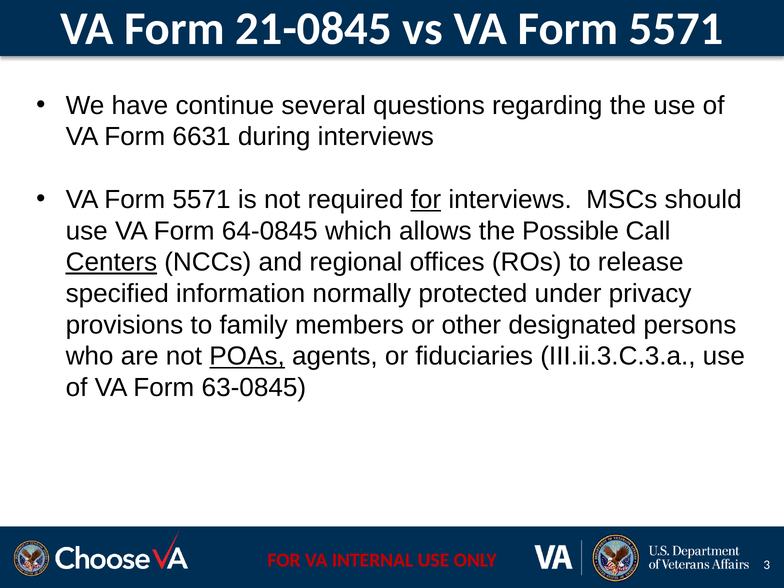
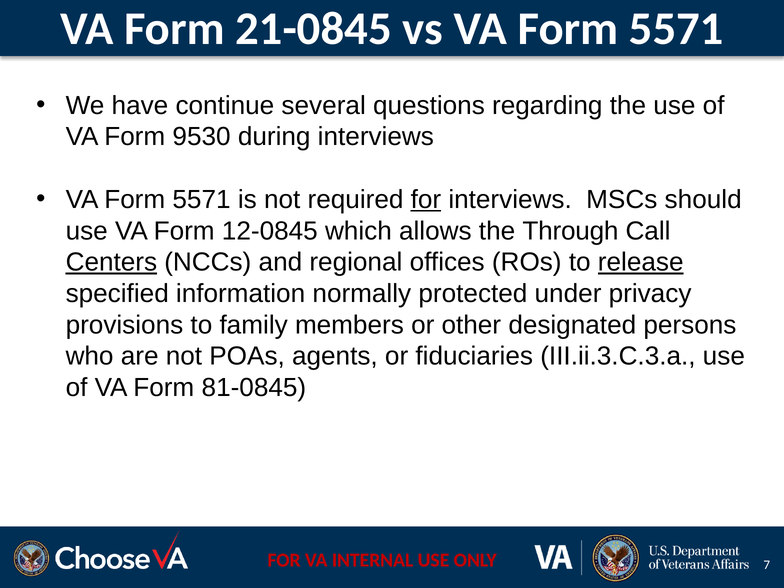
6631: 6631 -> 9530
64-0845: 64-0845 -> 12-0845
Possible: Possible -> Through
release underline: none -> present
POAs underline: present -> none
63-0845: 63-0845 -> 81-0845
3: 3 -> 7
